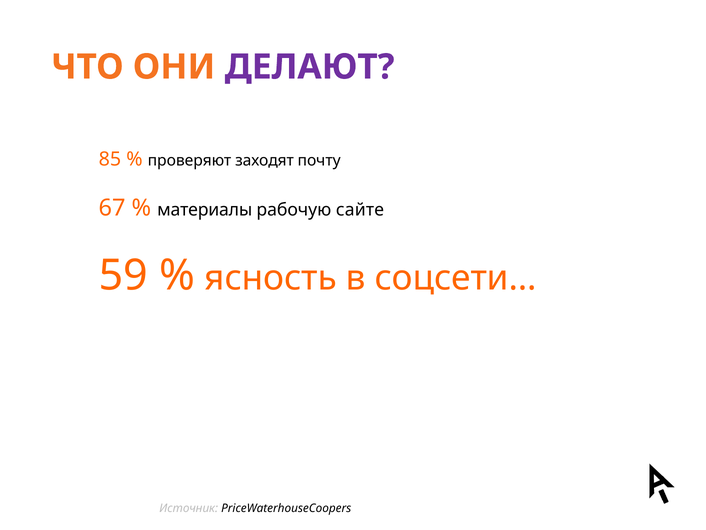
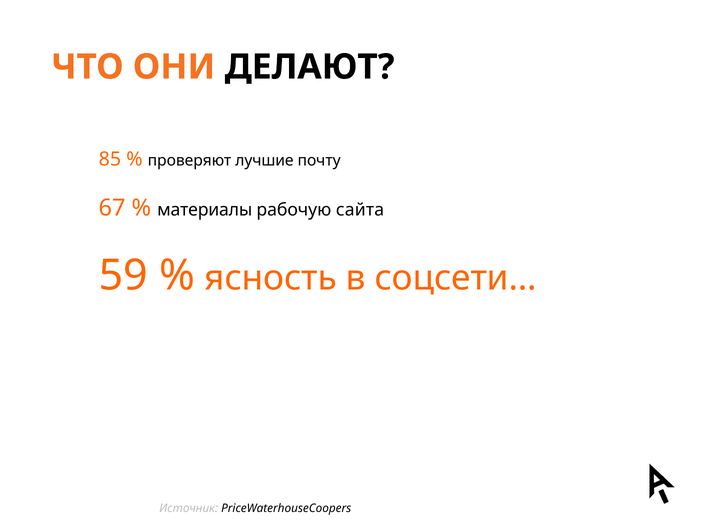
ДЕЛАЮТ colour: purple -> black
заходят: заходят -> лучшие
сайте: сайте -> сайта
